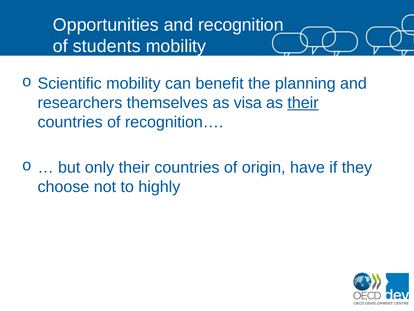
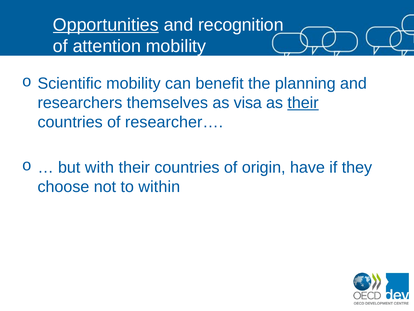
Opportunities underline: none -> present
students: students -> attention
recognition…: recognition… -> researcher…
only: only -> with
highly: highly -> within
